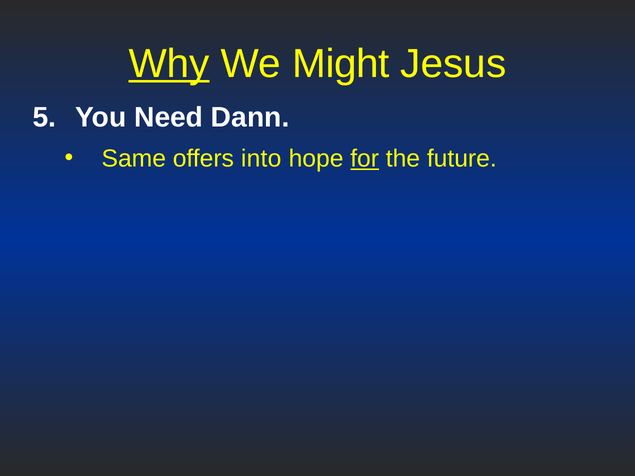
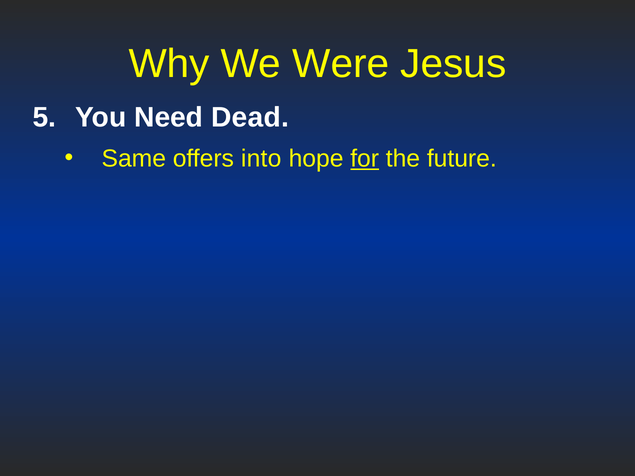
Why underline: present -> none
Might: Might -> Were
Dann: Dann -> Dead
